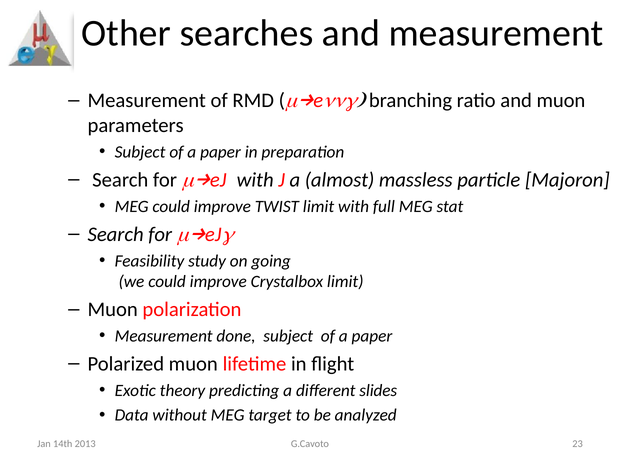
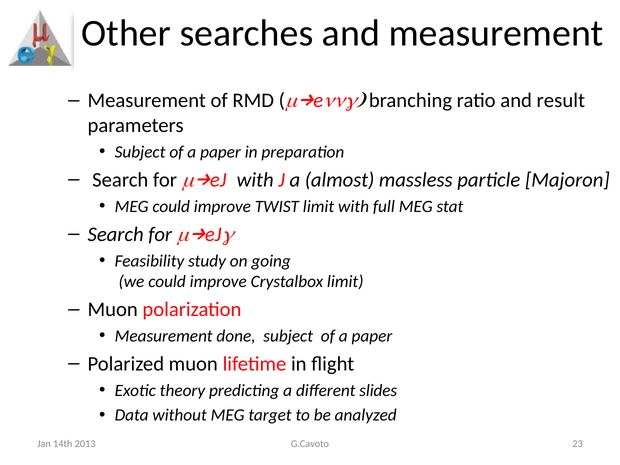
and muon: muon -> result
